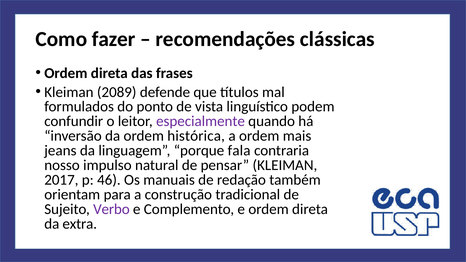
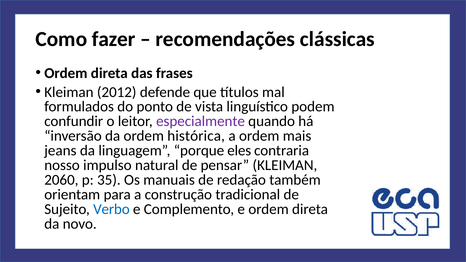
2089: 2089 -> 2012
fala: fala -> eles
2017: 2017 -> 2060
46: 46 -> 35
Verbo colour: purple -> blue
extra: extra -> novo
